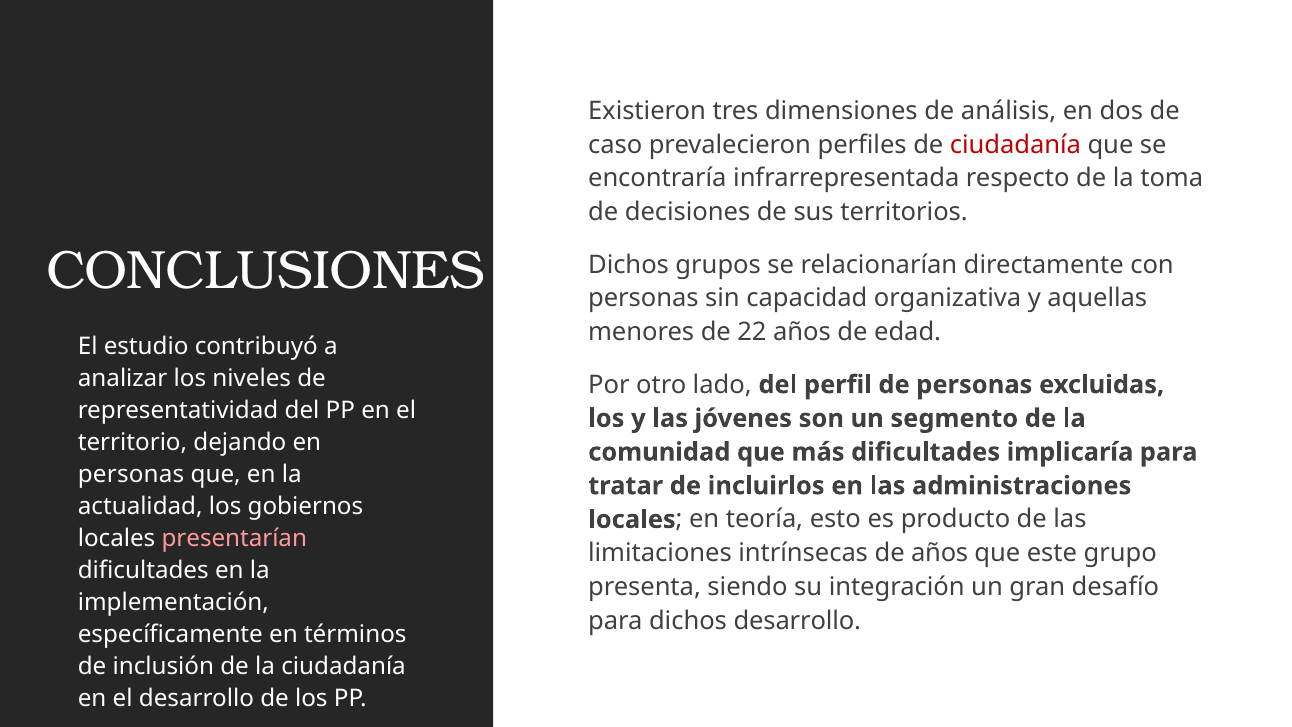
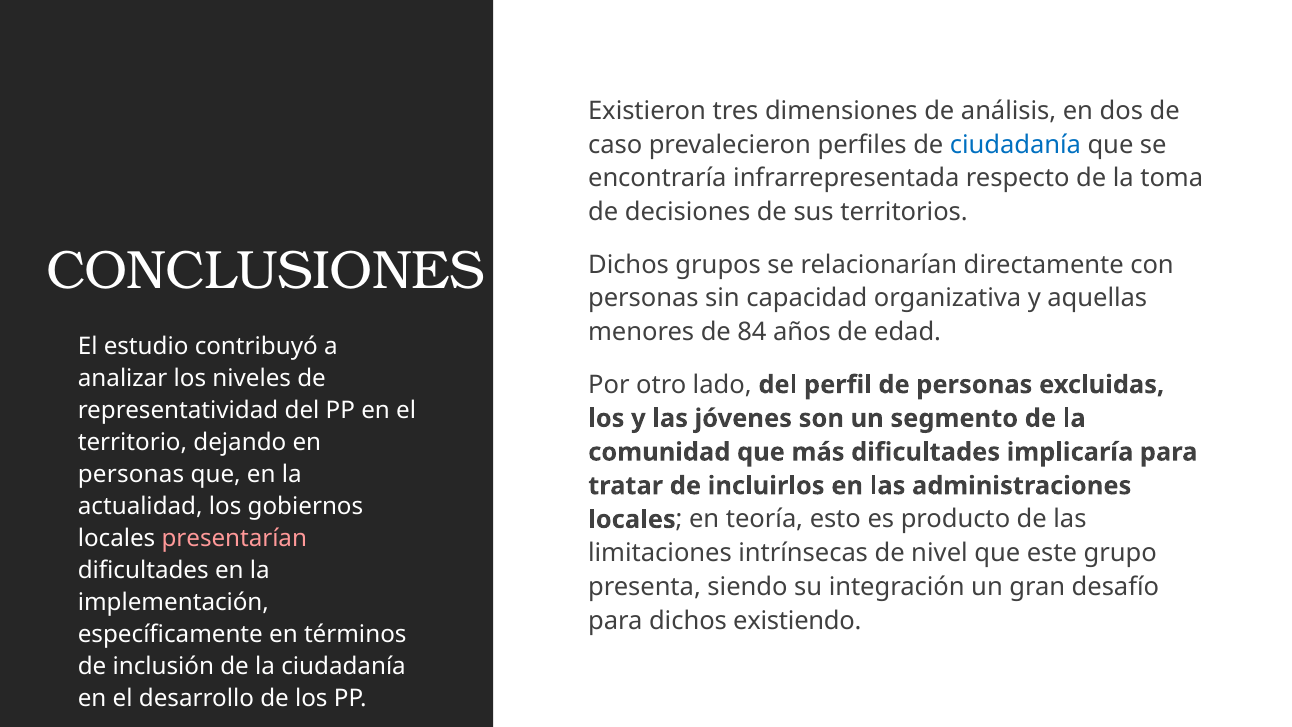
ciudadanía at (1015, 145) colour: red -> blue
22: 22 -> 84
de años: años -> nivel
dichos desarrollo: desarrollo -> existiendo
